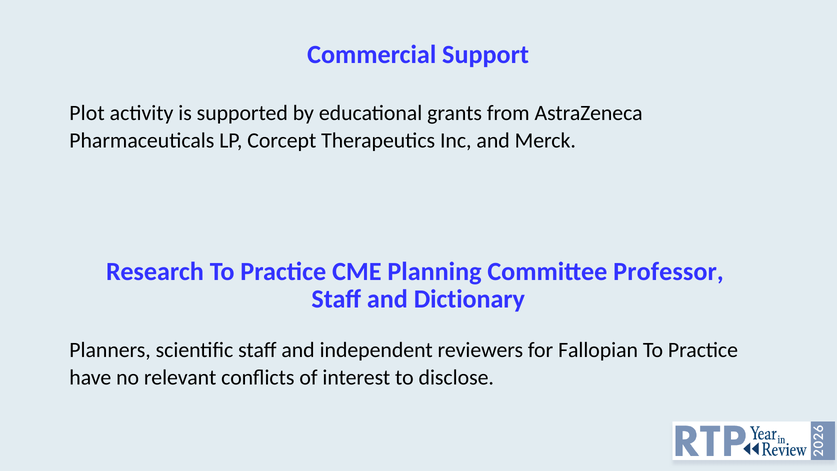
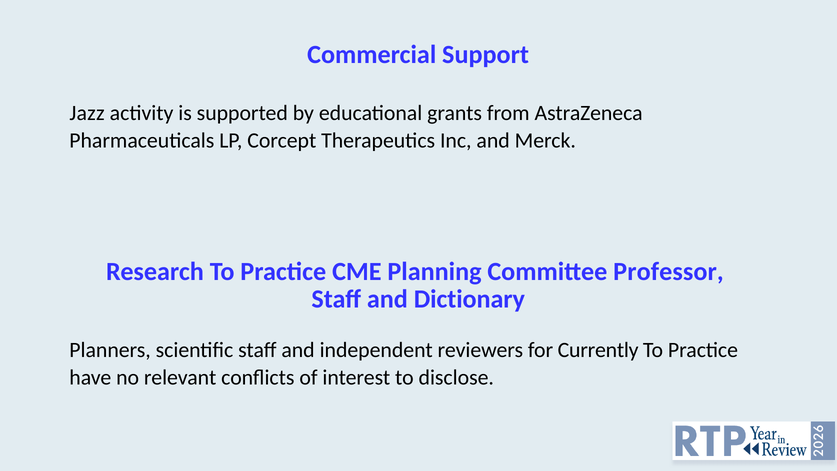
Plot: Plot -> Jazz
Fallopian: Fallopian -> Currently
